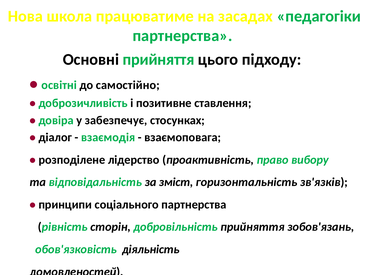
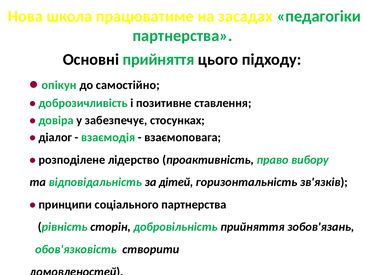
освітні: освітні -> опікун
зміст: зміст -> дітей
діяльність: діяльність -> створити
